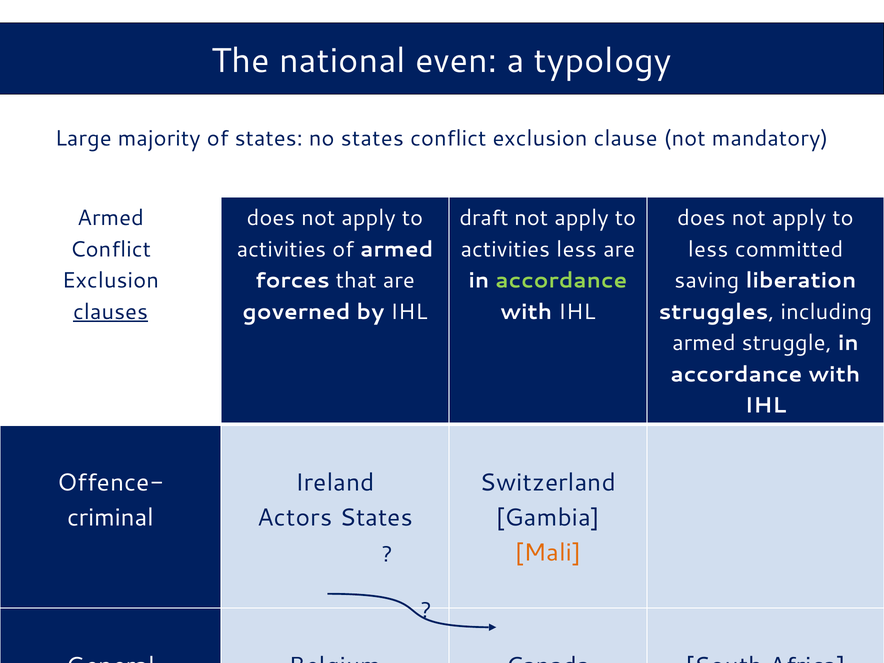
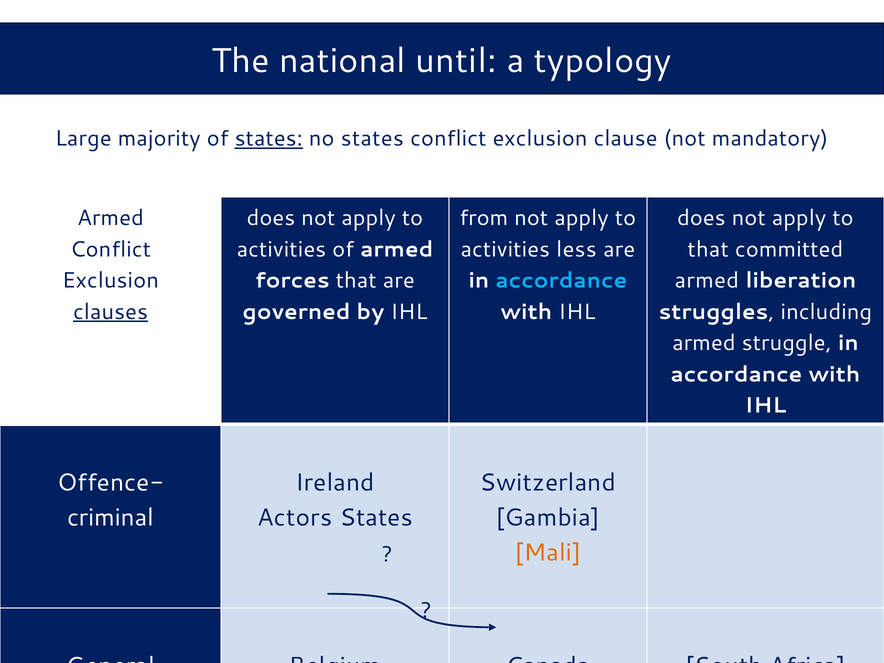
national even: even -> until
states at (269, 139) underline: none -> present
draft: draft -> from
less at (708, 249): less -> that
accordance at (561, 281) colour: light green -> light blue
saving at (707, 281): saving -> armed
